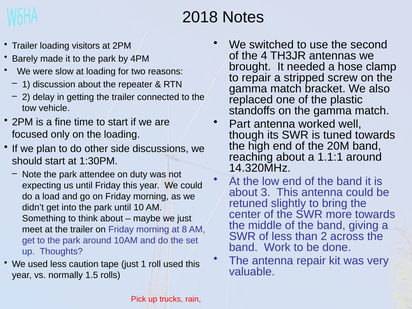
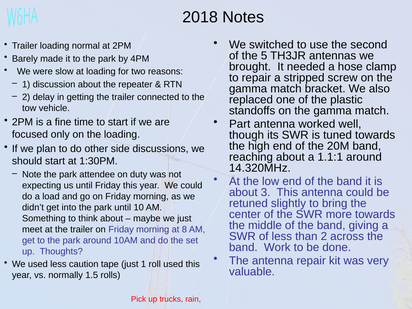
visitors: visitors -> normal
4: 4 -> 5
